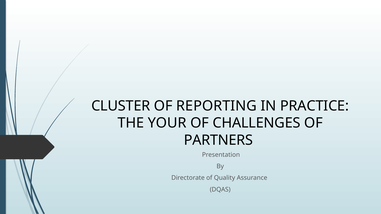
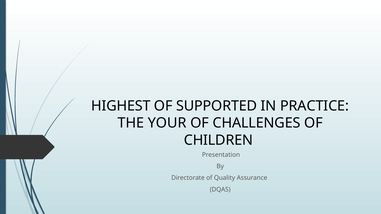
CLUSTER: CLUSTER -> HIGHEST
REPORTING: REPORTING -> SUPPORTED
PARTNERS: PARTNERS -> CHILDREN
